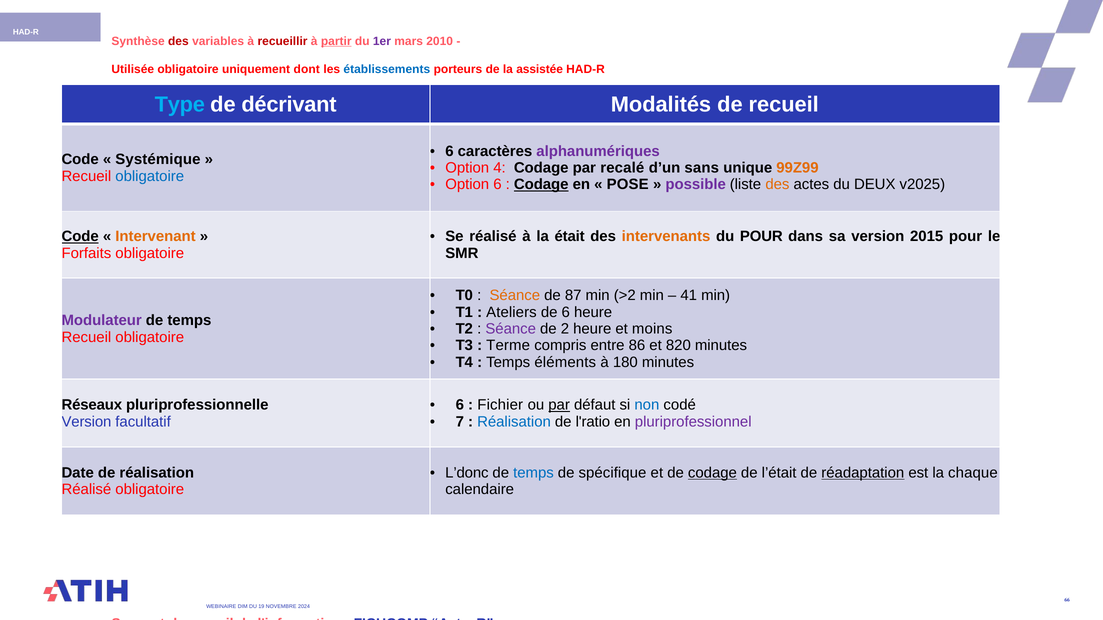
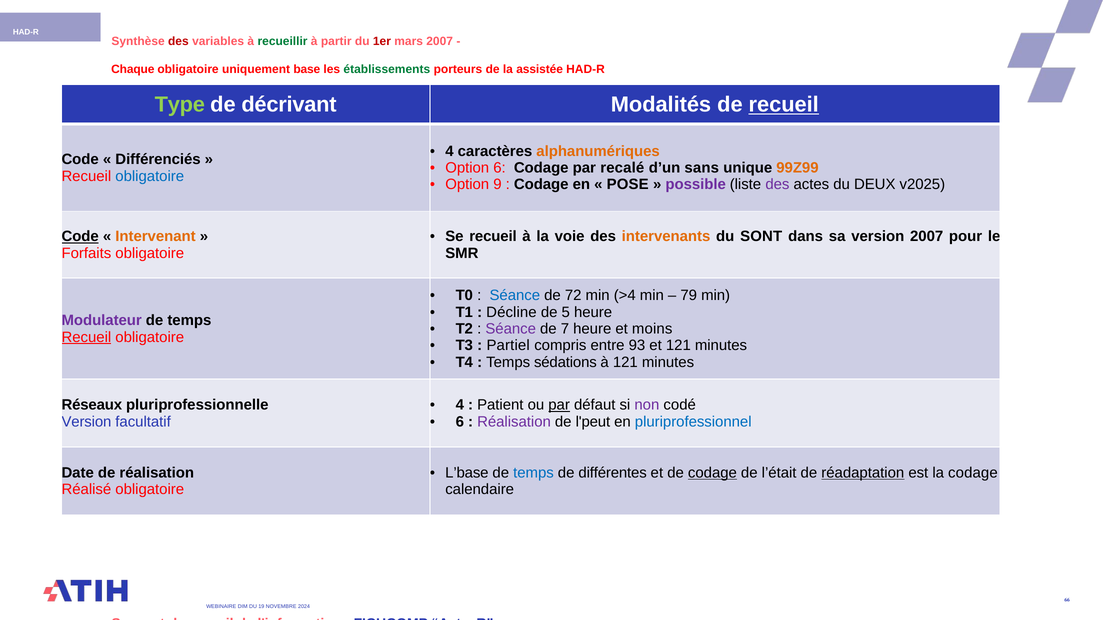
recueillir colour: red -> green
partir underline: present -> none
1er colour: purple -> red
mars 2010: 2010 -> 2007
Utilisée: Utilisée -> Chaque
dont: dont -> base
établissements colour: blue -> green
Type colour: light blue -> light green
recueil at (784, 105) underline: none -> present
6 at (449, 151): 6 -> 4
alphanumériques colour: purple -> orange
Systémique: Systémique -> Différenciés
Option 4: 4 -> 6
Option 6: 6 -> 9
Codage at (541, 185) underline: present -> none
des at (777, 185) colour: orange -> purple
Se réalisé: réalisé -> recueil
était: était -> voie
du POUR: POUR -> SONT
version 2015: 2015 -> 2007
Séance at (515, 296) colour: orange -> blue
87: 87 -> 72
>2: >2 -> >4
41: 41 -> 79
Ateliers: Ateliers -> Décline
de 6: 6 -> 5
2: 2 -> 7
Recueil at (86, 337) underline: none -> present
Terme: Terme -> Partiel
86: 86 -> 93
et 820: 820 -> 121
éléments: éléments -> sédations
à 180: 180 -> 121
6 at (460, 405): 6 -> 4
Fichier: Fichier -> Patient
non colour: blue -> purple
7 at (460, 422): 7 -> 6
Réalisation at (514, 422) colour: blue -> purple
l'ratio: l'ratio -> l'peut
pluriprofessionnel colour: purple -> blue
L’donc: L’donc -> L’base
spécifique: spécifique -> différentes
la chaque: chaque -> codage
